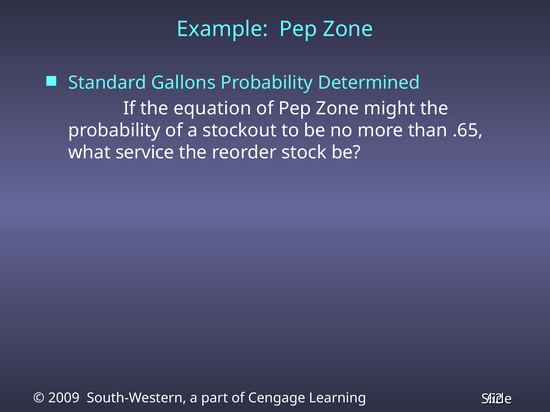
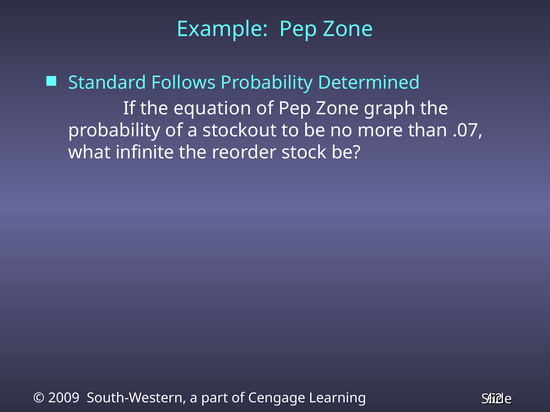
Gallons: Gallons -> Follows
might: might -> graph
.65: .65 -> .07
service: service -> infinite
